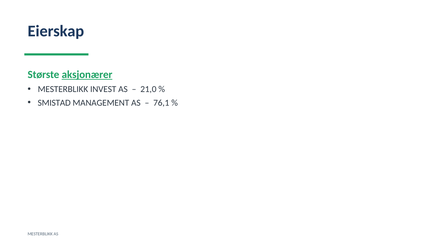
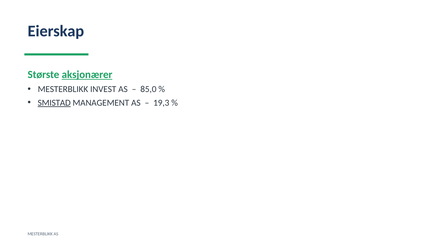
21,0: 21,0 -> 85,0
SMISTAD underline: none -> present
76,1: 76,1 -> 19,3
